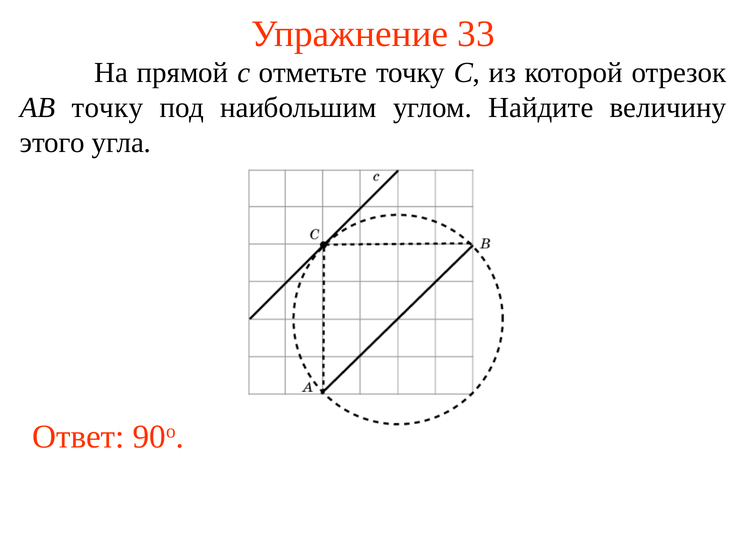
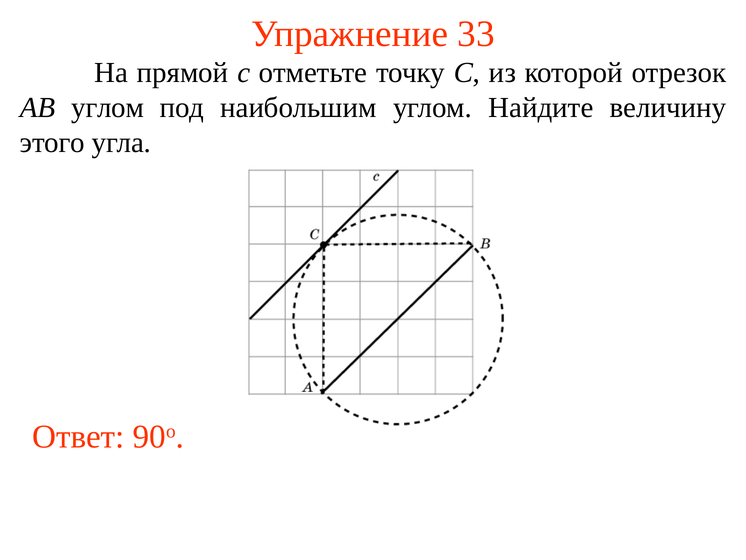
AB точку: точку -> углом
